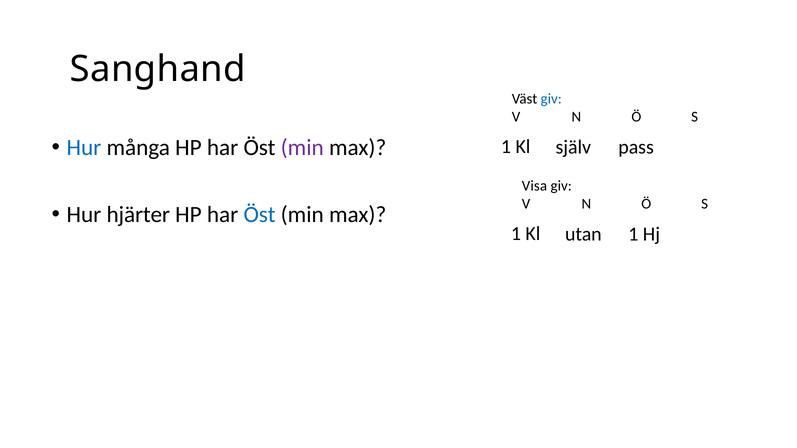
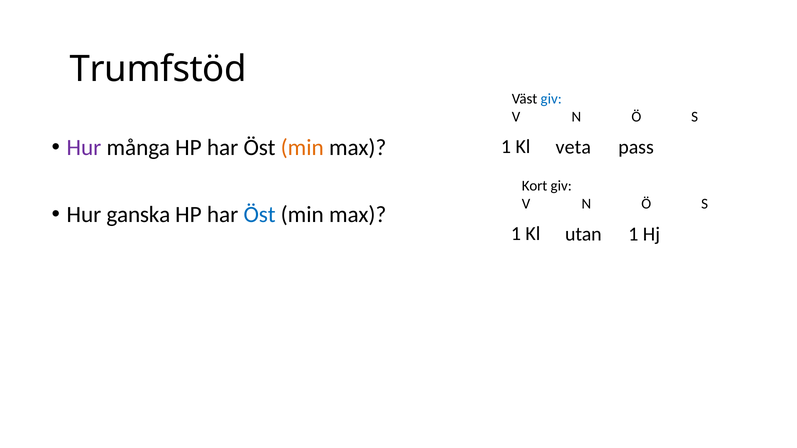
Sanghand: Sanghand -> Trumfstöd
Hur at (84, 148) colour: blue -> purple
min at (302, 148) colour: purple -> orange
själv: själv -> veta
Visa: Visa -> Kort
hjärter: hjärter -> ganska
